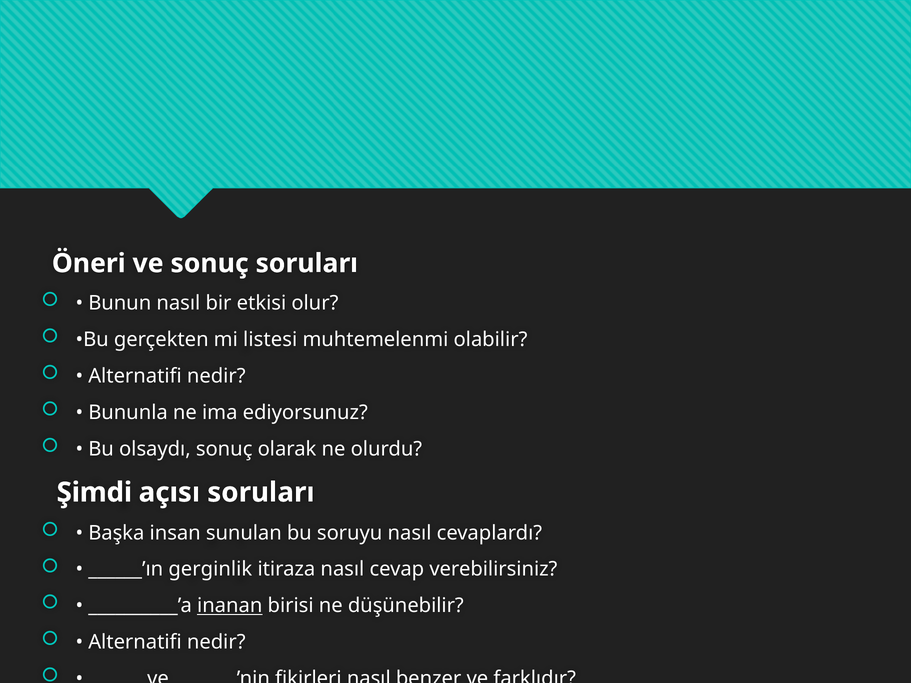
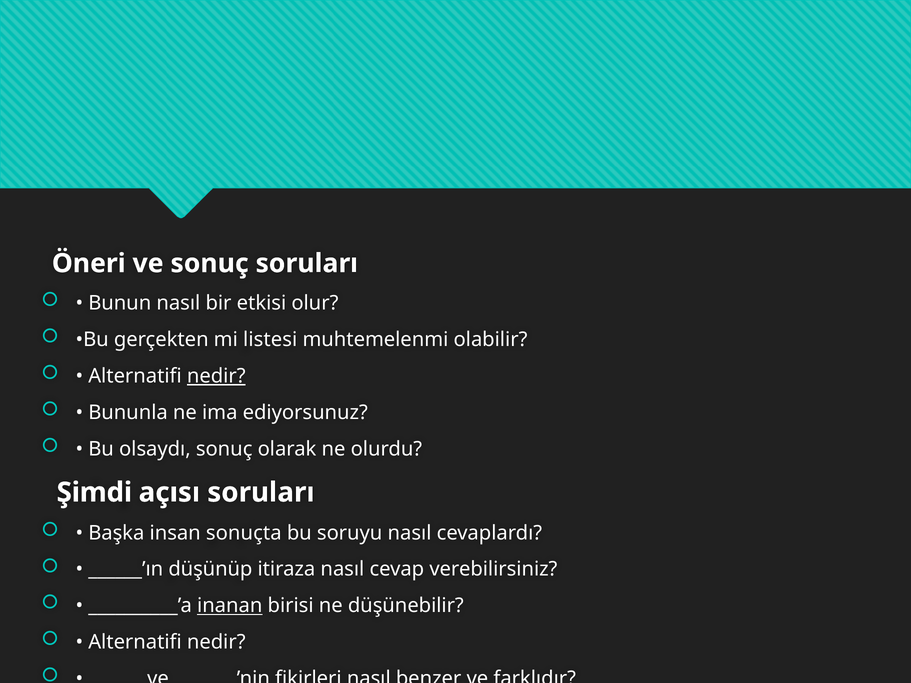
nedir at (216, 376) underline: none -> present
sunulan: sunulan -> sonuçta
gerginlik: gerginlik -> düşünüp
